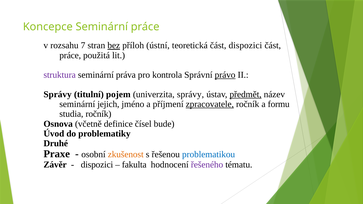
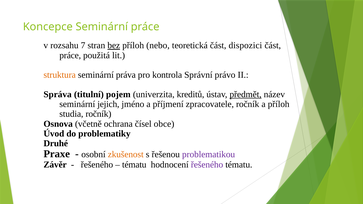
ústní: ústní -> nebo
struktura colour: purple -> orange
právo underline: present -> none
Správy at (58, 94): Správy -> Správa
univerzita správy: správy -> kreditů
zpracovatele underline: present -> none
a formu: formu -> příloh
definice: definice -> ochrana
bude: bude -> obce
problematikou colour: blue -> purple
dispozici at (97, 165): dispozici -> řešeného
fakulta at (134, 165): fakulta -> tématu
